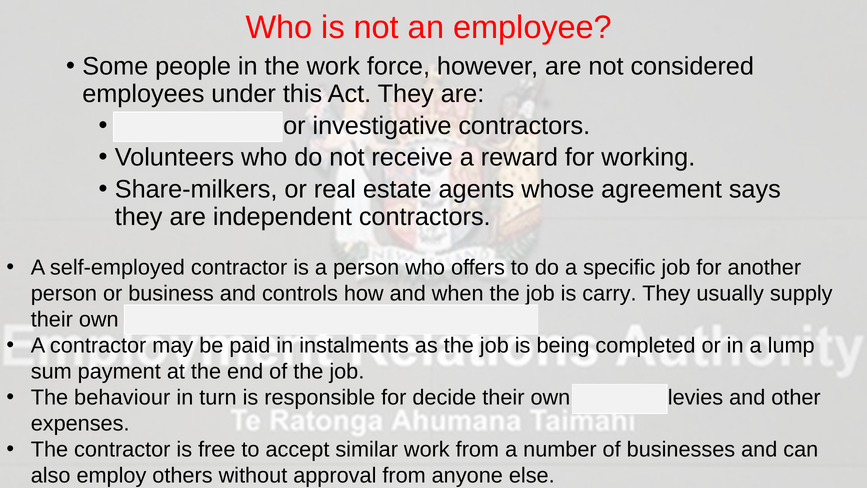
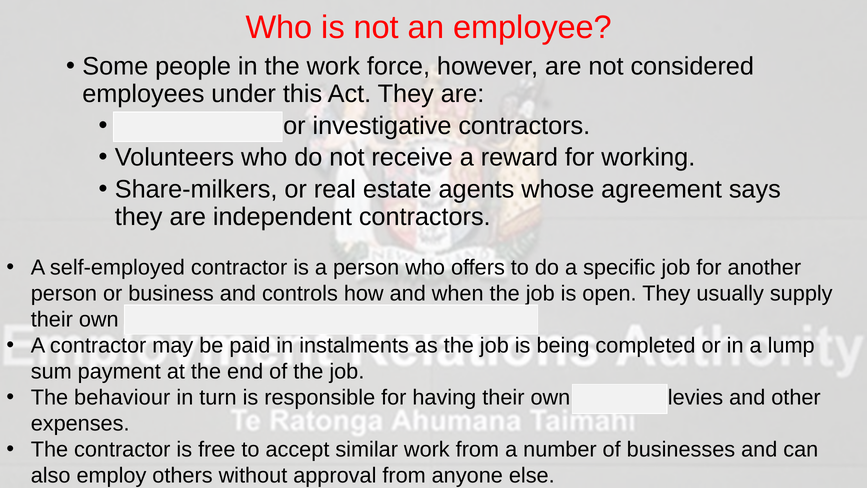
carry: carry -> open
decide: decide -> having
